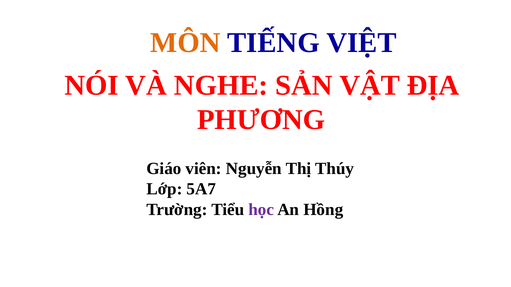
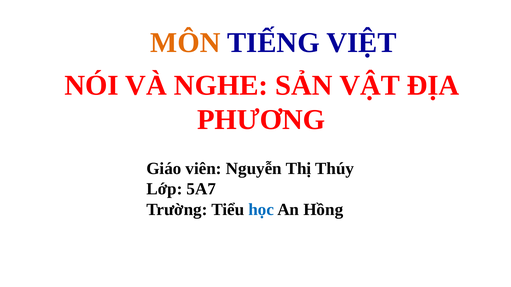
học colour: purple -> blue
